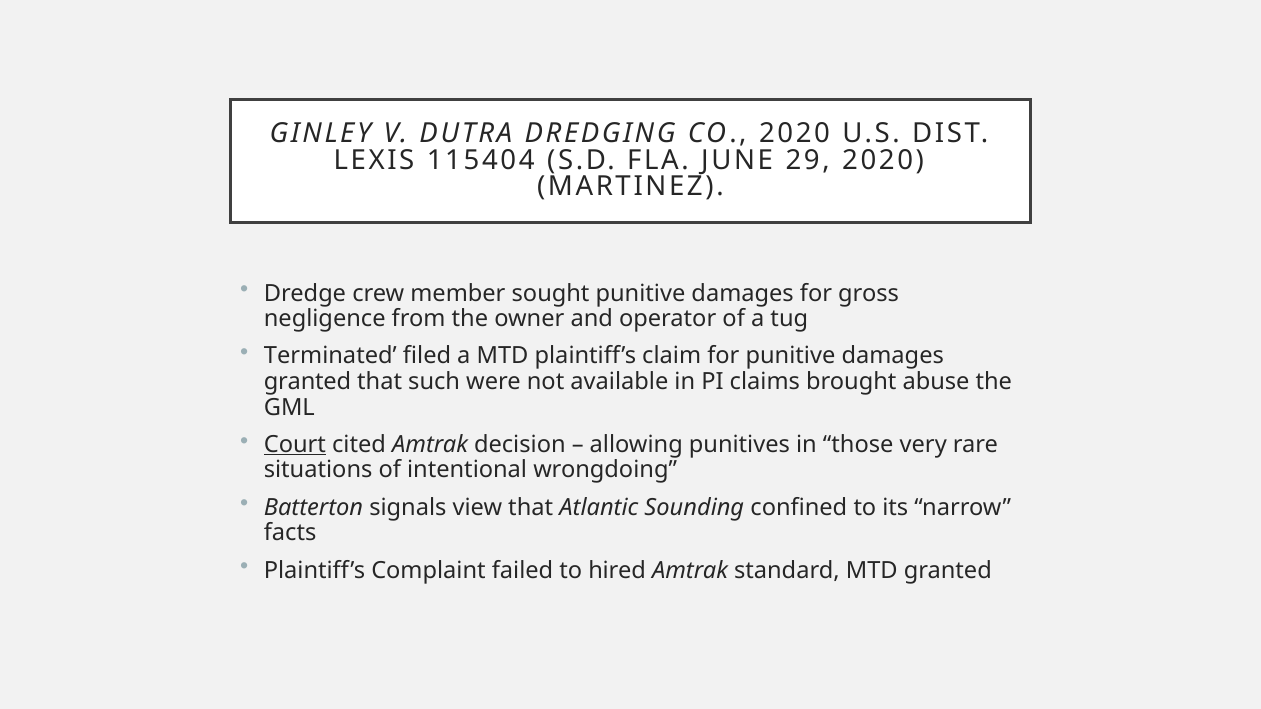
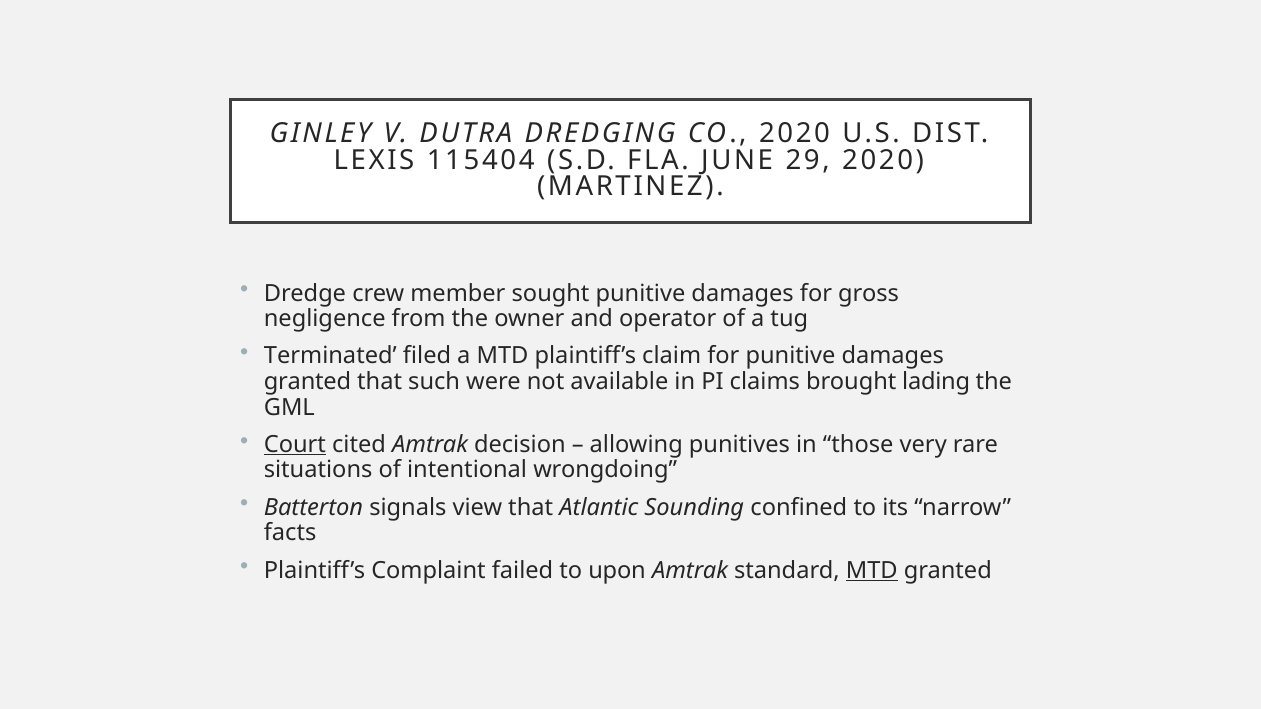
abuse: abuse -> lading
hired: hired -> upon
MTD at (872, 571) underline: none -> present
